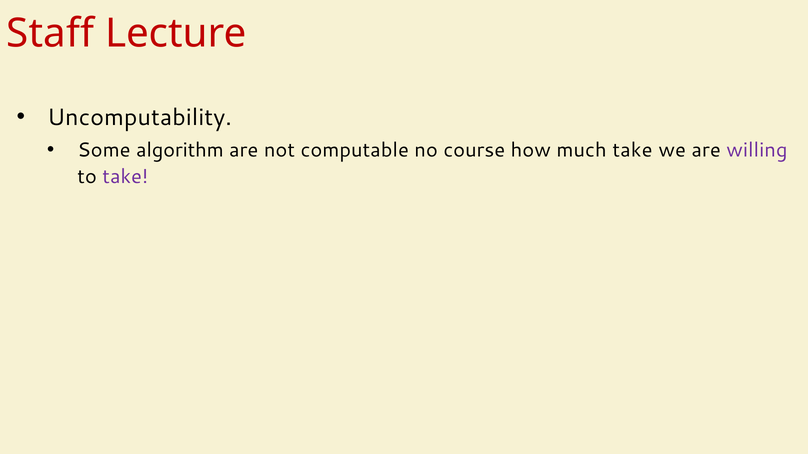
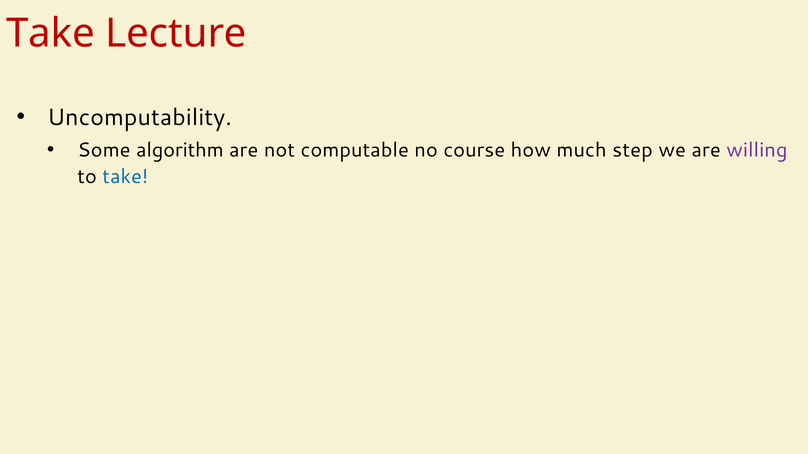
Staff at (50, 33): Staff -> Take
much take: take -> step
take at (125, 177) colour: purple -> blue
